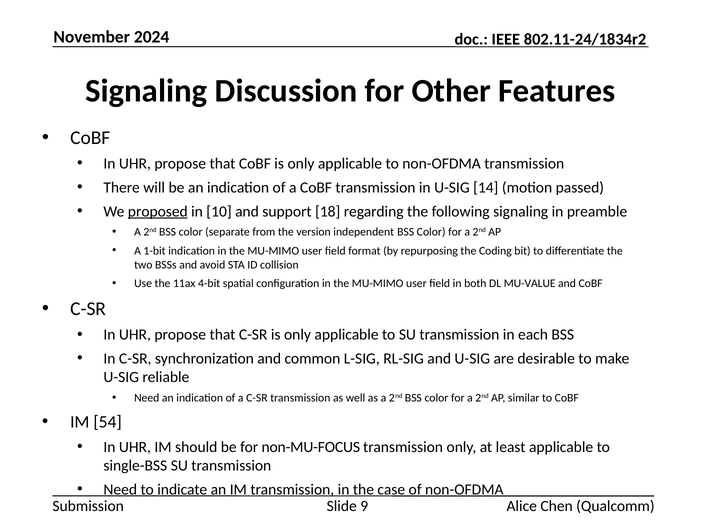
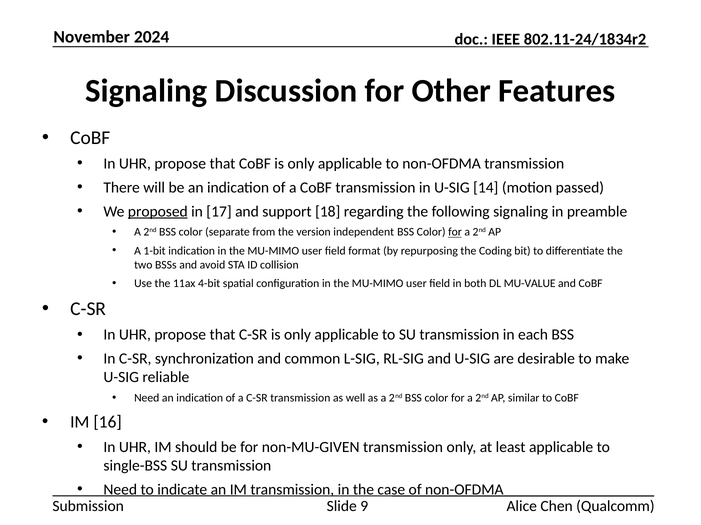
10: 10 -> 17
for at (455, 232) underline: none -> present
54: 54 -> 16
non-MU-FOCUS: non-MU-FOCUS -> non-MU-GIVEN
